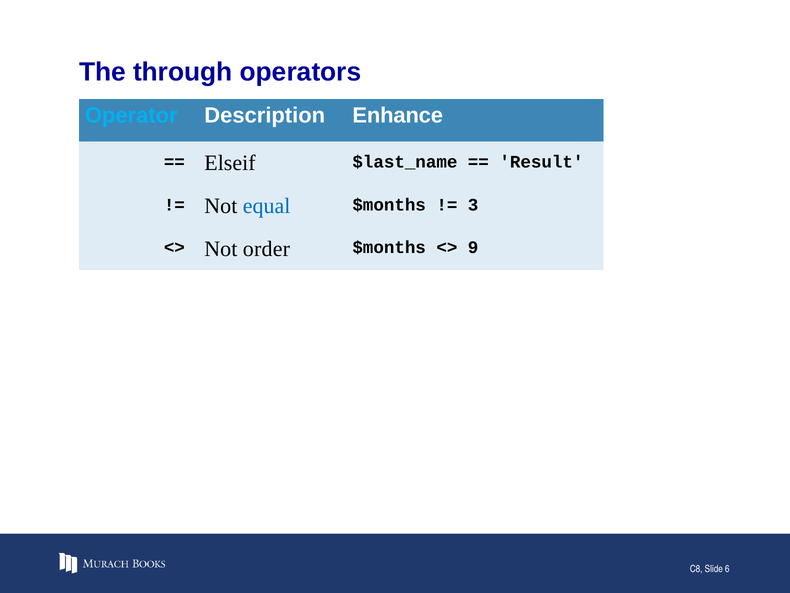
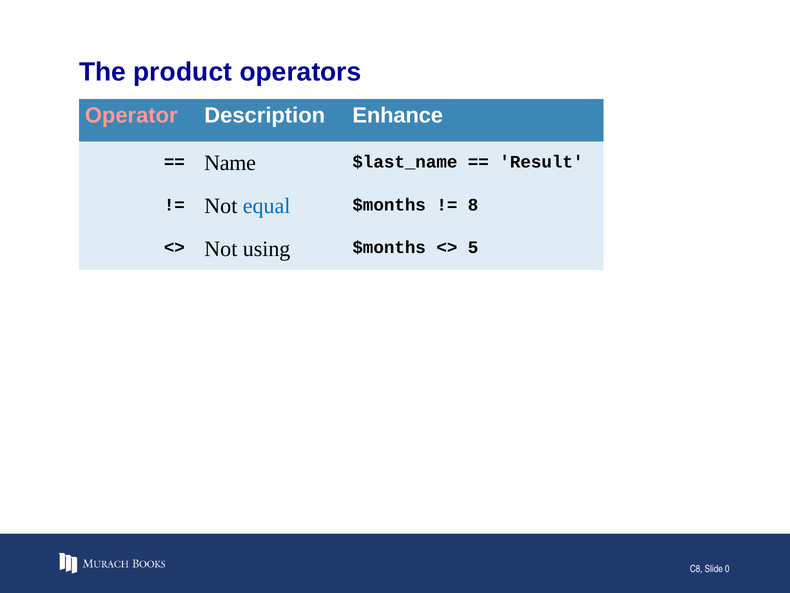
through: through -> product
Operator colour: light blue -> pink
Elseif: Elseif -> Name
3: 3 -> 8
order: order -> using
9: 9 -> 5
6: 6 -> 0
